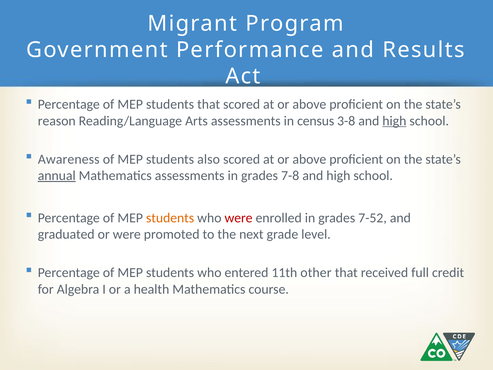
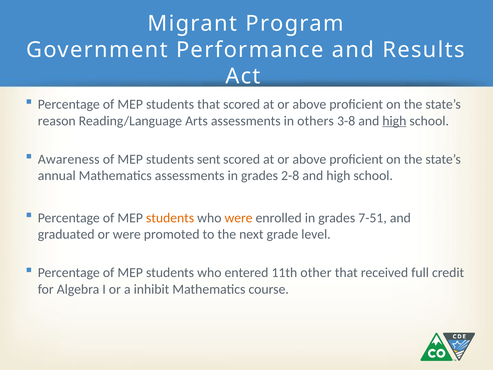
census: census -> others
also: also -> sent
annual underline: present -> none
7-8: 7-8 -> 2-8
were at (239, 218) colour: red -> orange
7-52: 7-52 -> 7-51
health: health -> inhibit
